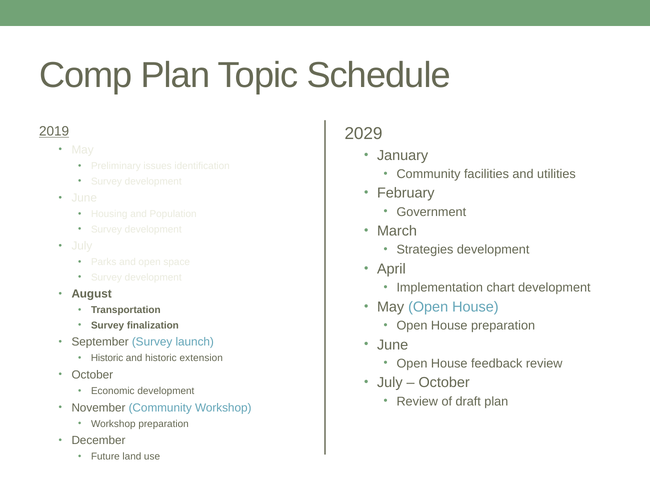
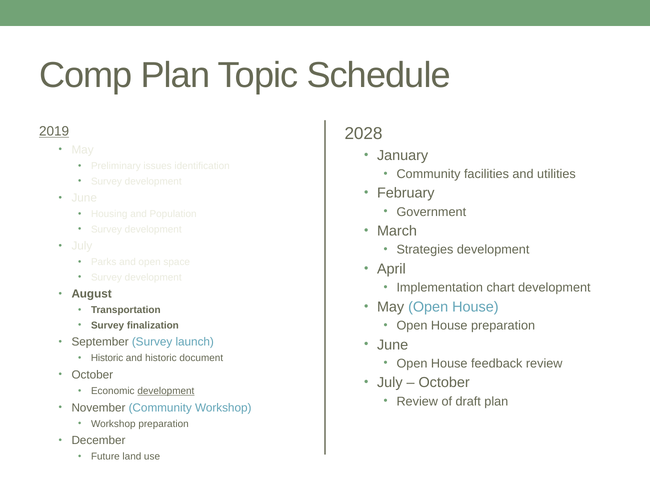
2029: 2029 -> 2028
extension: extension -> document
development at (166, 391) underline: none -> present
